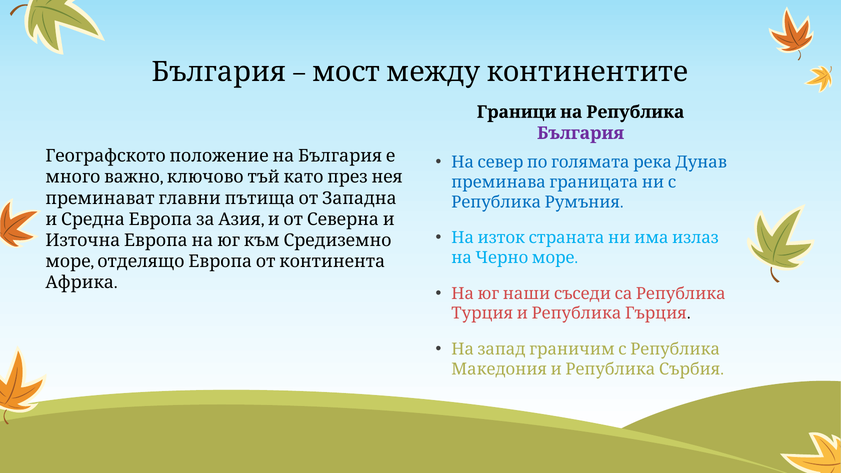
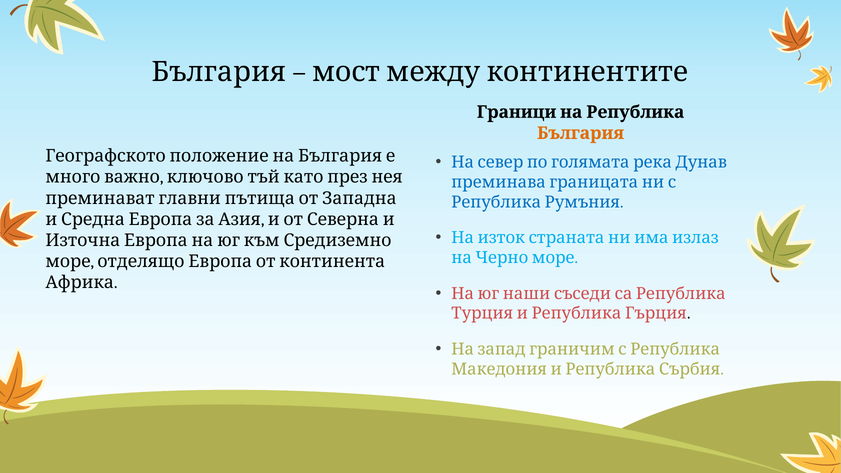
България at (581, 133) colour: purple -> orange
